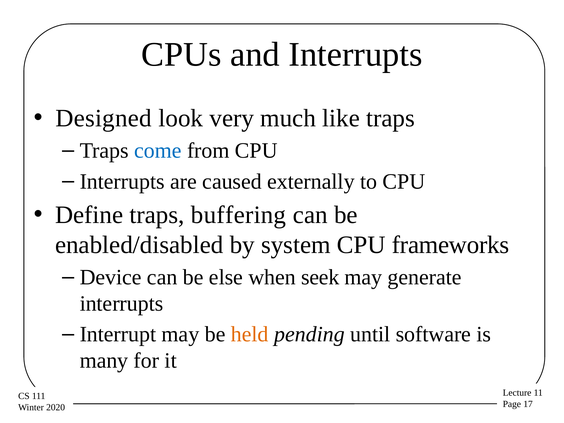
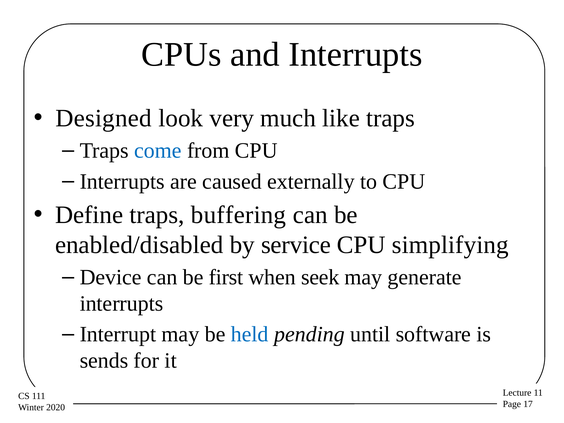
system: system -> service
frameworks: frameworks -> simplifying
else: else -> first
held colour: orange -> blue
many: many -> sends
